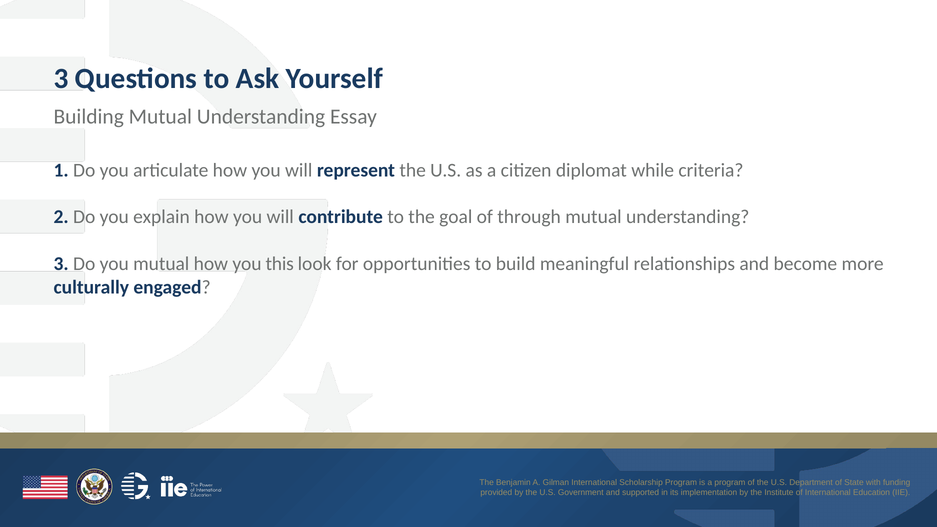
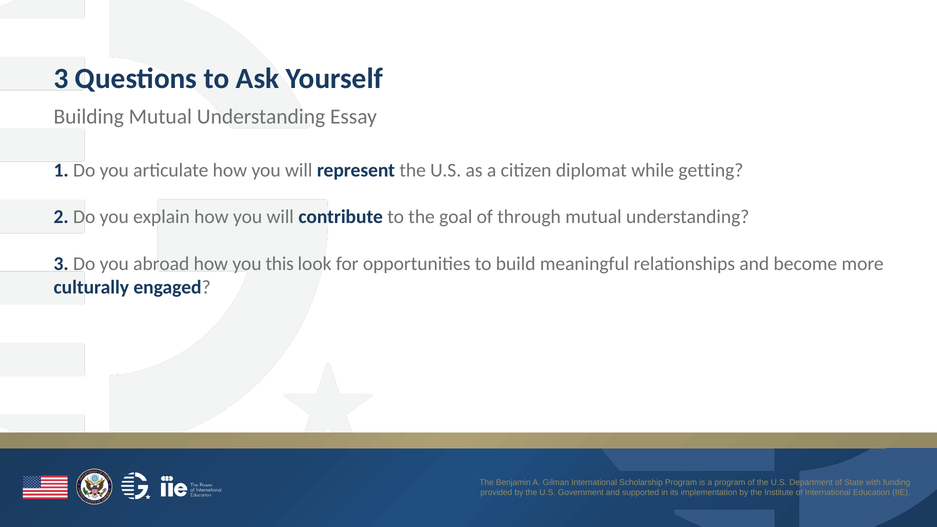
criteria: criteria -> getting
you mutual: mutual -> abroad
